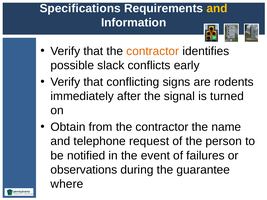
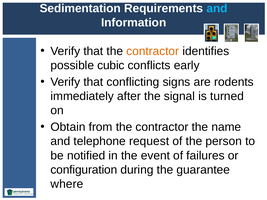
Specifications: Specifications -> Sedimentation
and at (217, 8) colour: yellow -> light blue
slack: slack -> cubic
observations: observations -> configuration
